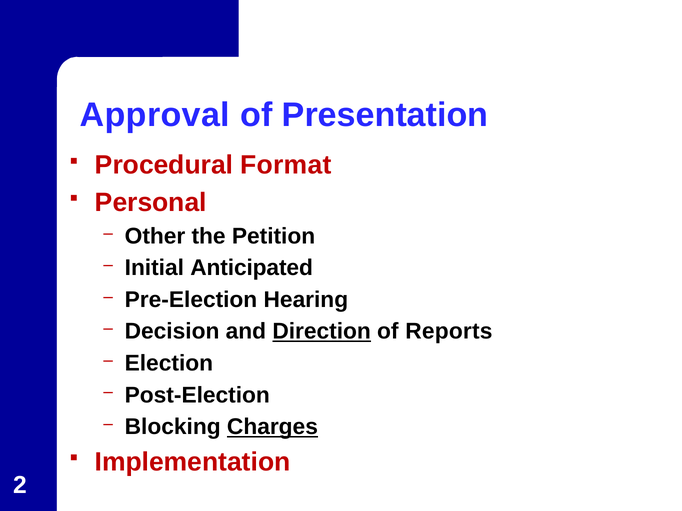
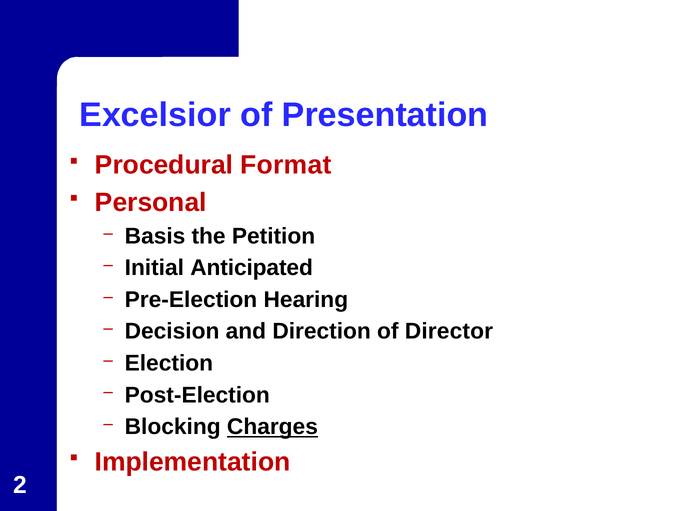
Approval: Approval -> Excelsior
Other: Other -> Basis
Direction underline: present -> none
Reports: Reports -> Director
